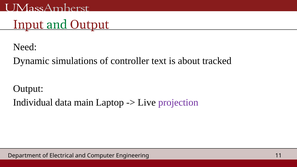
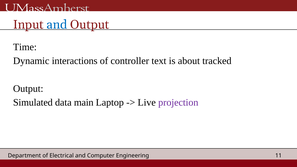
and at (57, 25) colour: green -> blue
Need: Need -> Time
simulations: simulations -> interactions
Individual: Individual -> Simulated
